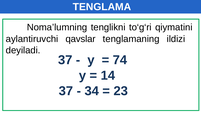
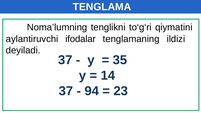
qavslar: qavslar -> ifodalar
74: 74 -> 35
34: 34 -> 94
